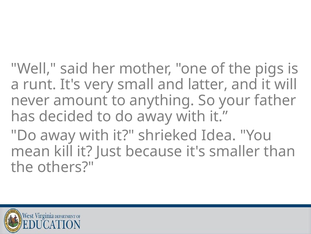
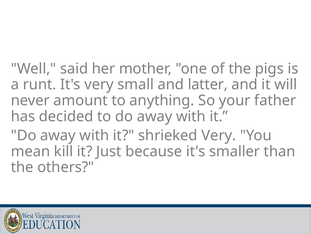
shrieked Idea: Idea -> Very
